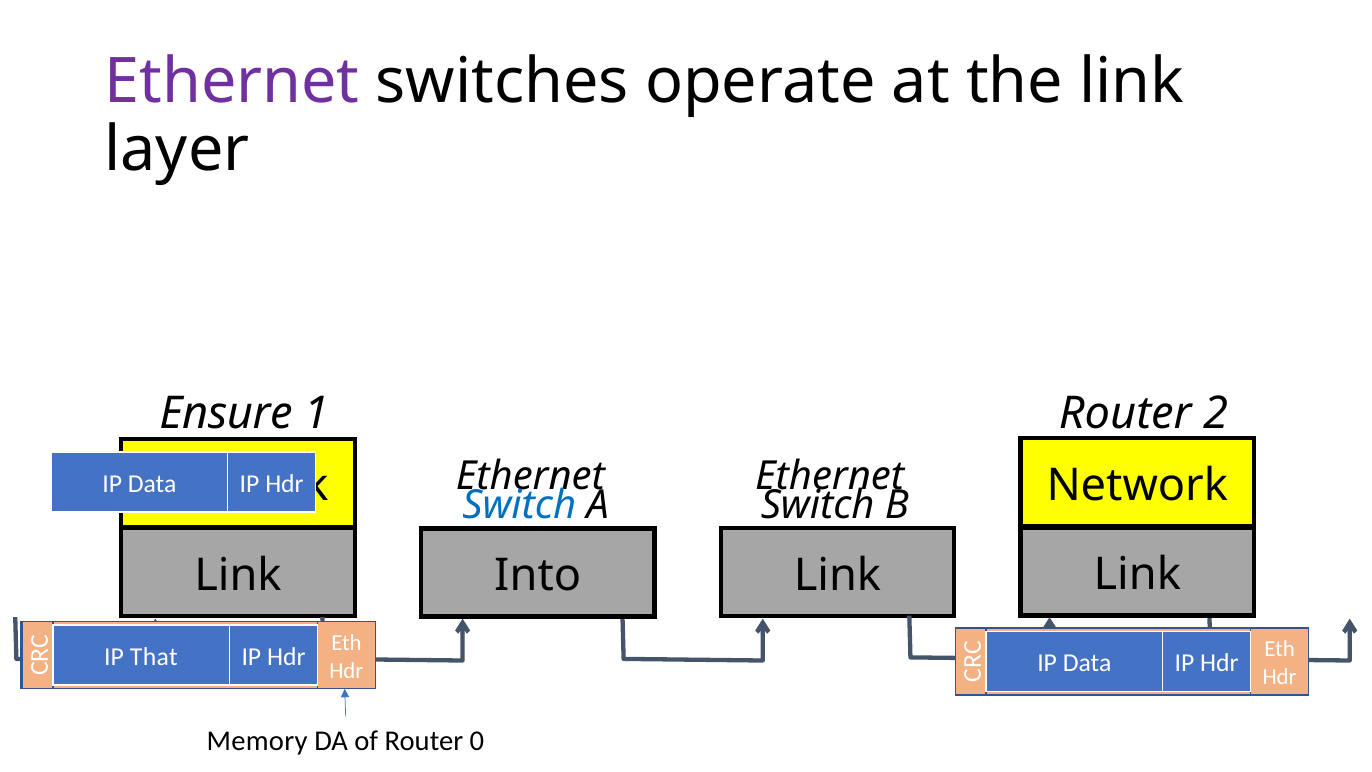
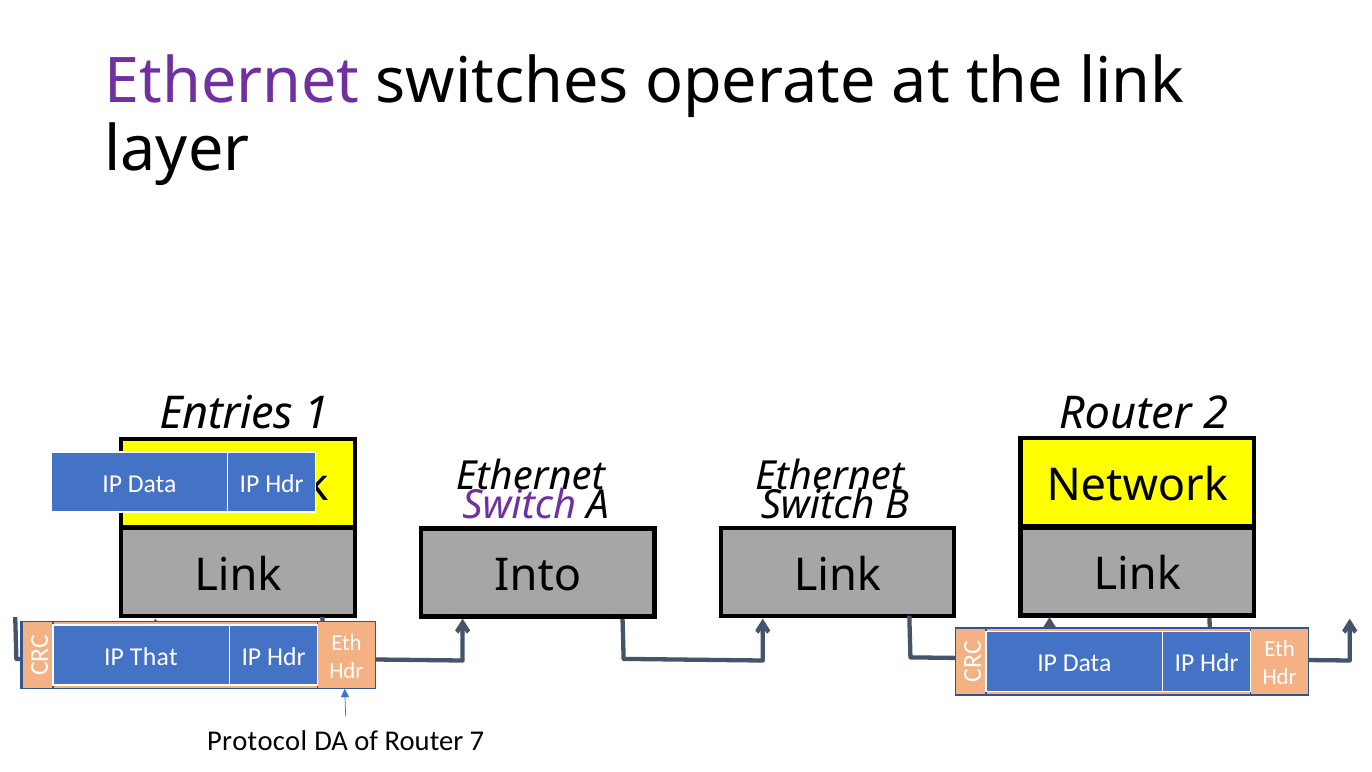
Ensure: Ensure -> Entries
Switch at (519, 505) colour: blue -> purple
Memory: Memory -> Protocol
0: 0 -> 7
